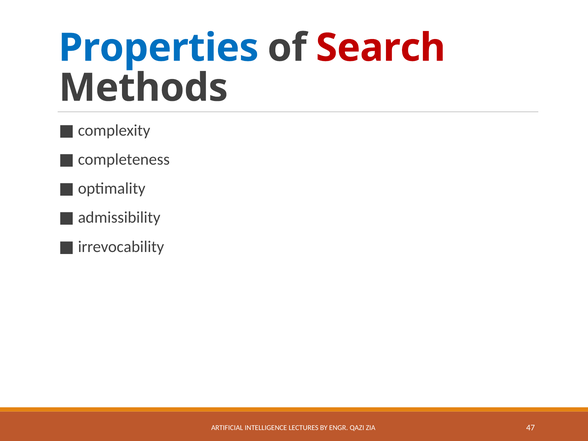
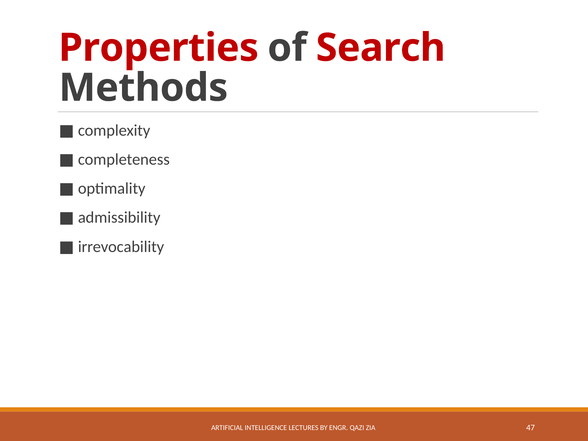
Properties colour: blue -> red
